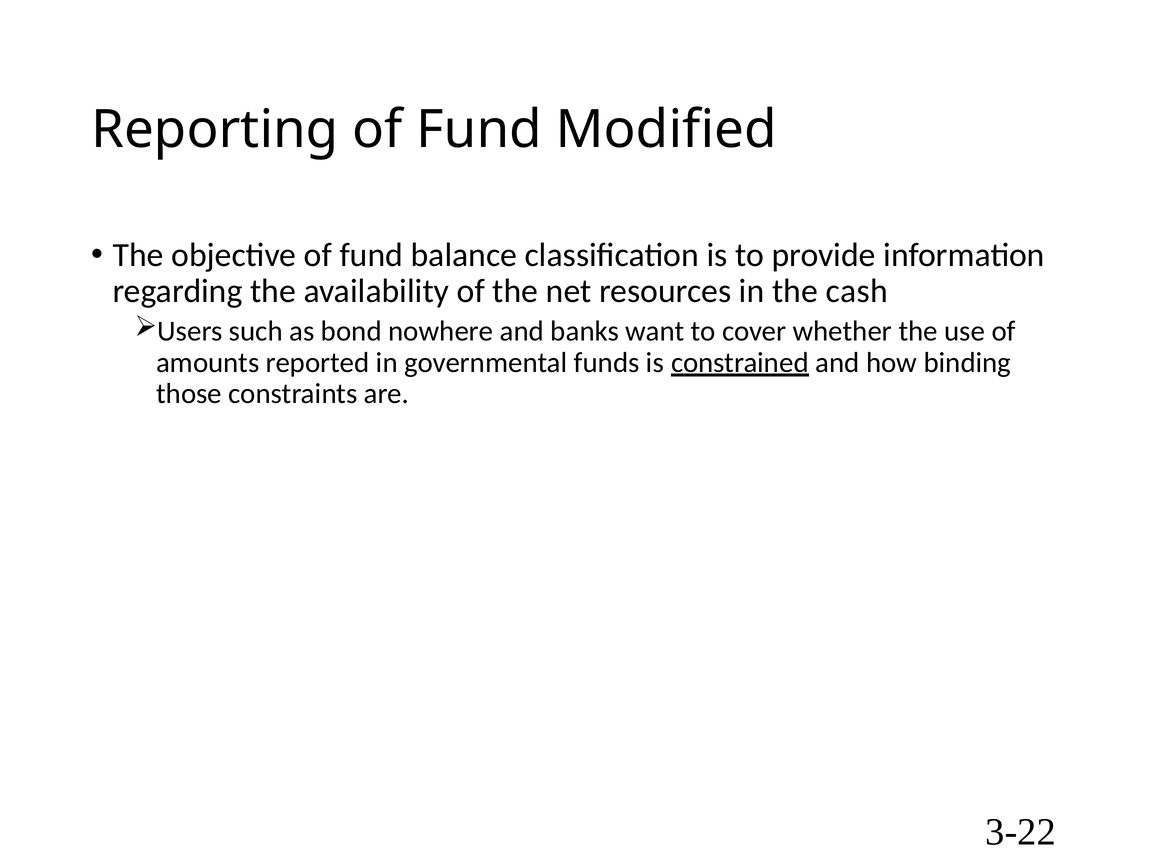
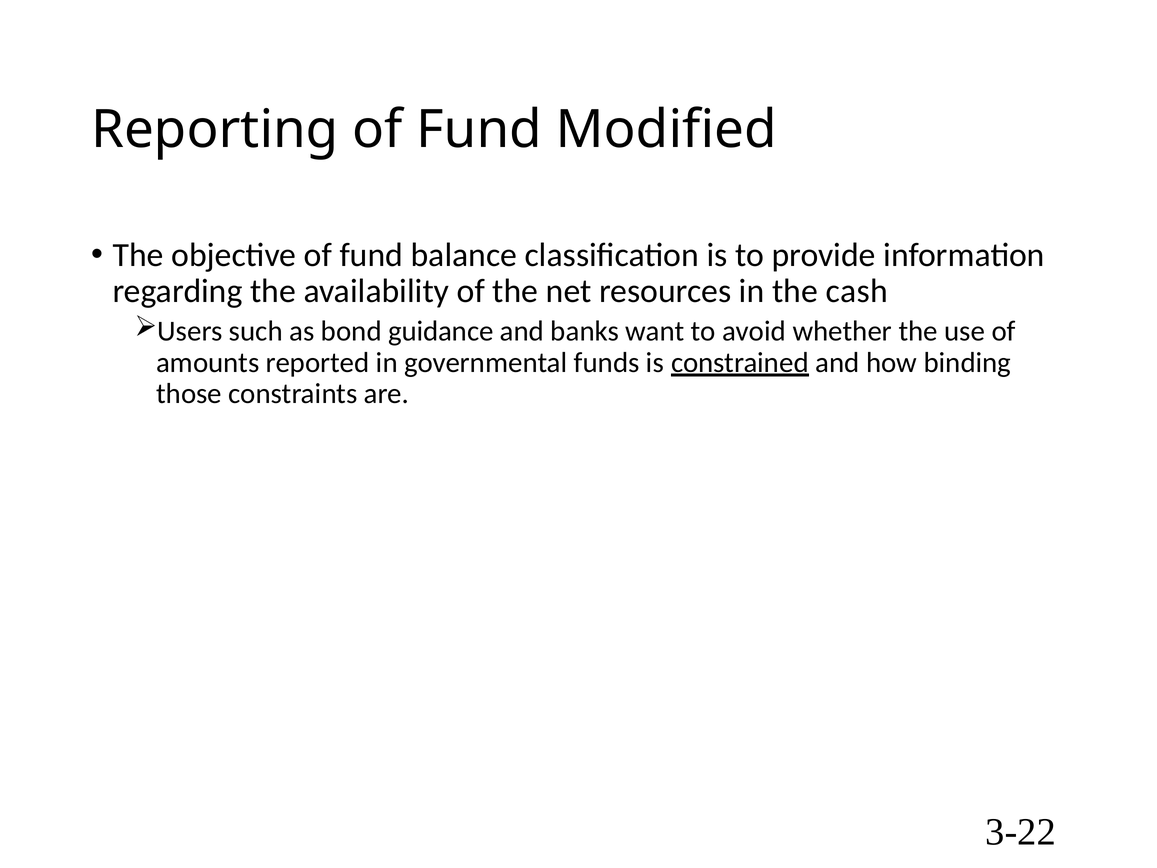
nowhere: nowhere -> guidance
cover: cover -> avoid
